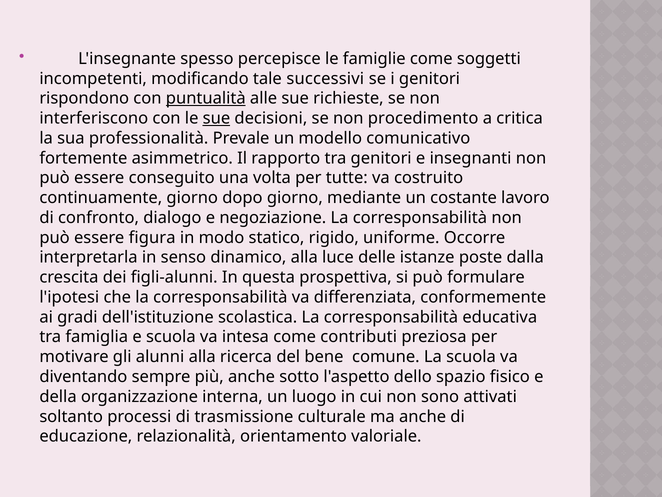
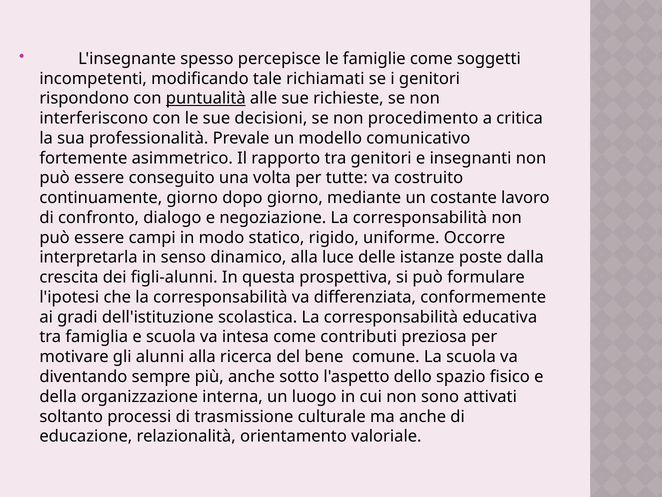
successivi: successivi -> richiamati
sue at (216, 118) underline: present -> none
figura: figura -> campi
